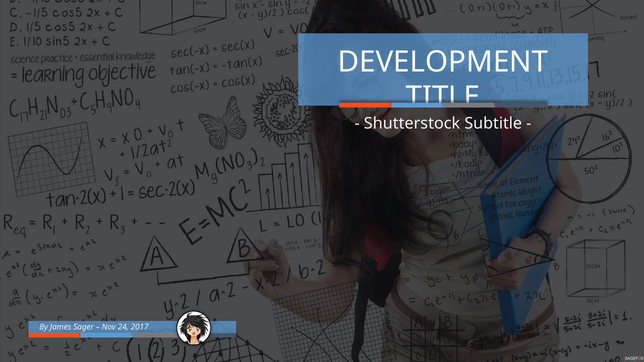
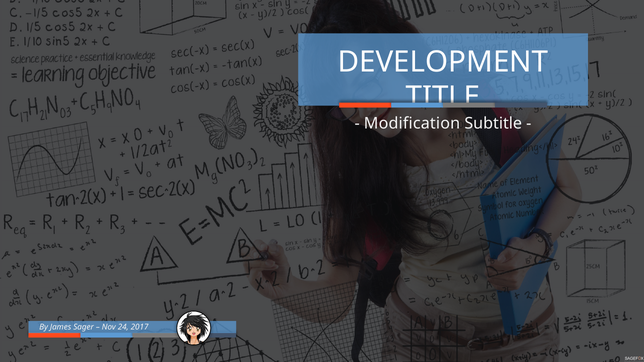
Shutterstock: Shutterstock -> Modification
